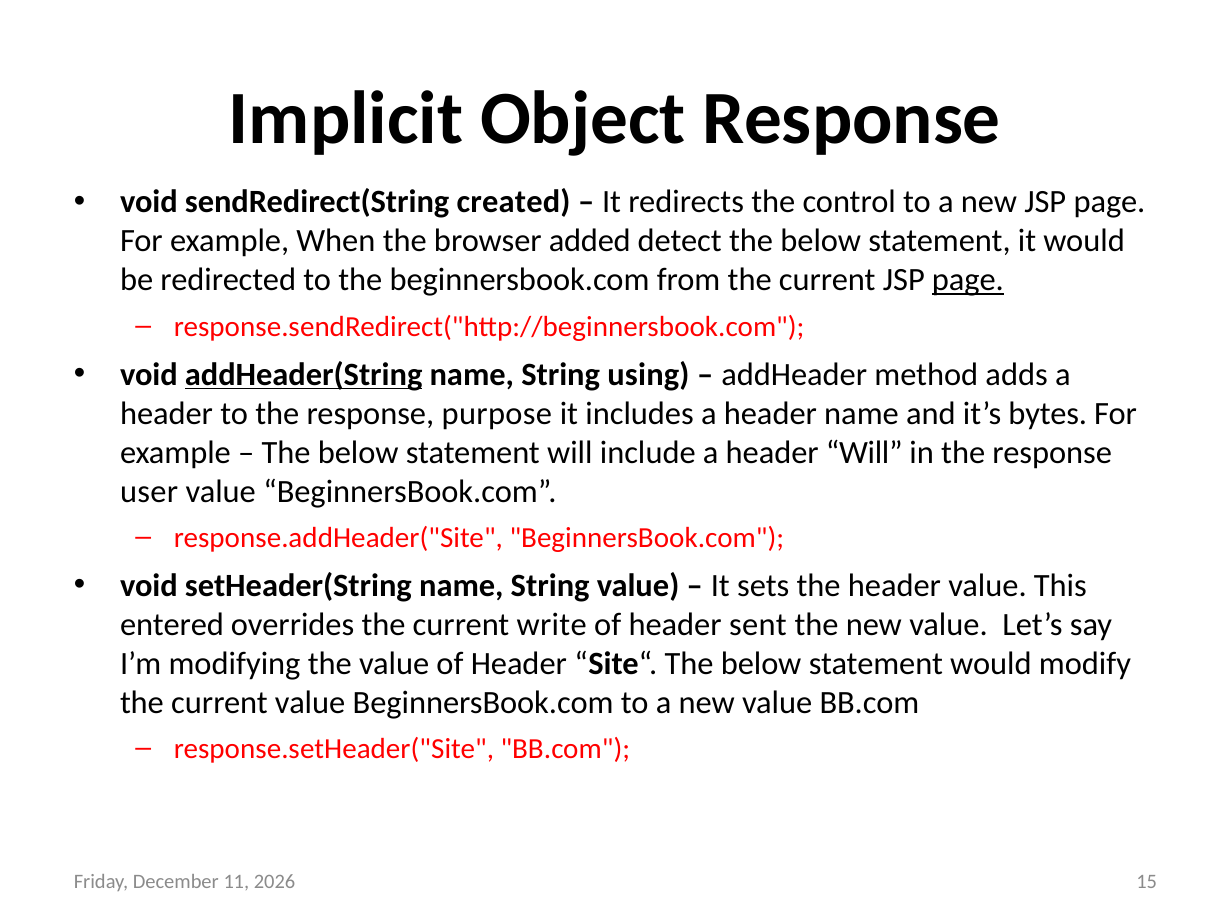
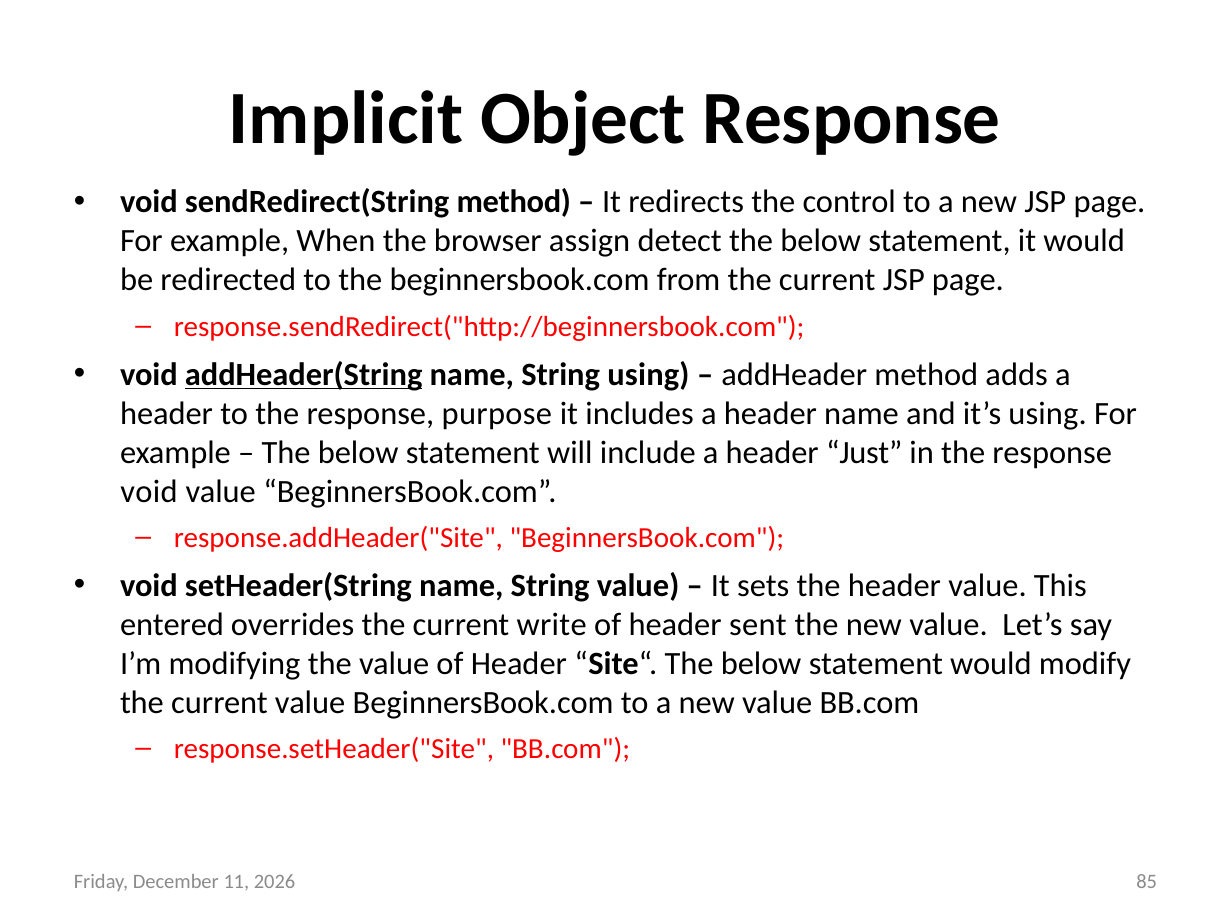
sendRedirect(String created: created -> method
added: added -> assign
page at (968, 280) underline: present -> none
it’s bytes: bytes -> using
header Will: Will -> Just
user at (149, 492): user -> void
15: 15 -> 85
